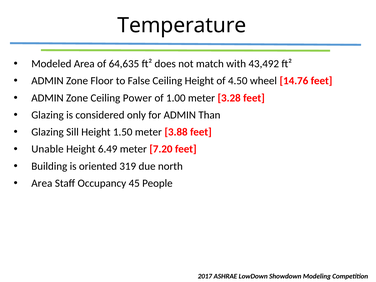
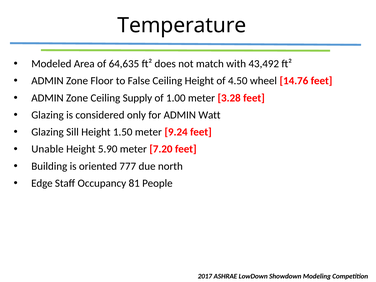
Power: Power -> Supply
Than: Than -> Watt
3.88: 3.88 -> 9.24
6.49: 6.49 -> 5.90
319: 319 -> 777
Area at (42, 183): Area -> Edge
45: 45 -> 81
